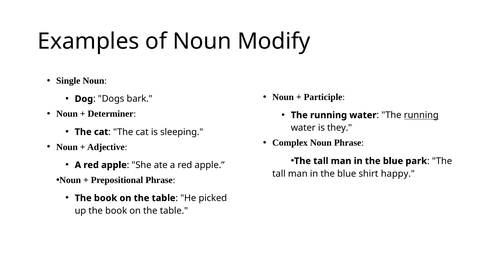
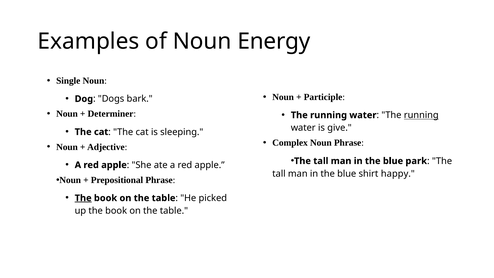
Modify: Modify -> Energy
they: they -> give
The at (83, 198) underline: none -> present
